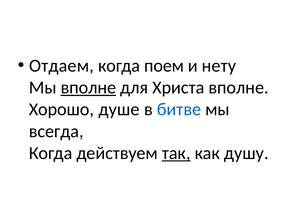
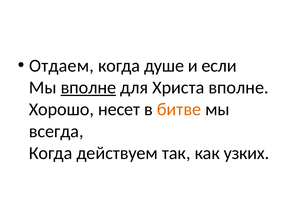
поем: поем -> душе
нету: нету -> если
душе: душе -> несет
битве colour: blue -> orange
так underline: present -> none
душу: душу -> узких
